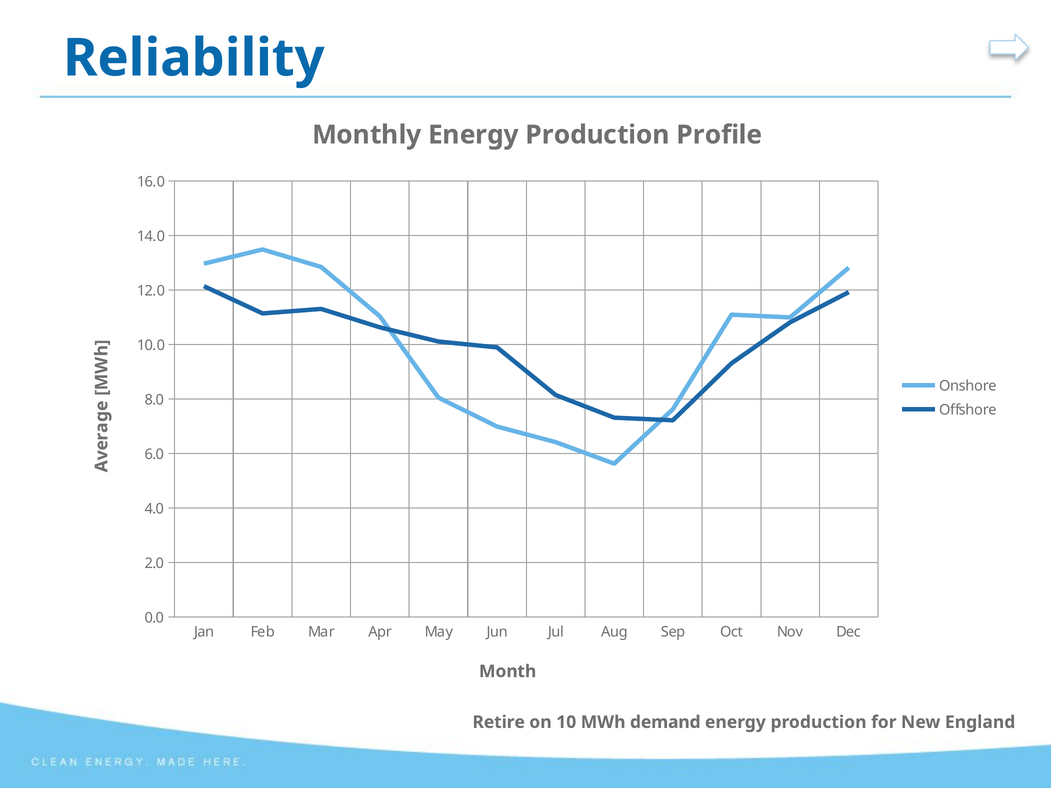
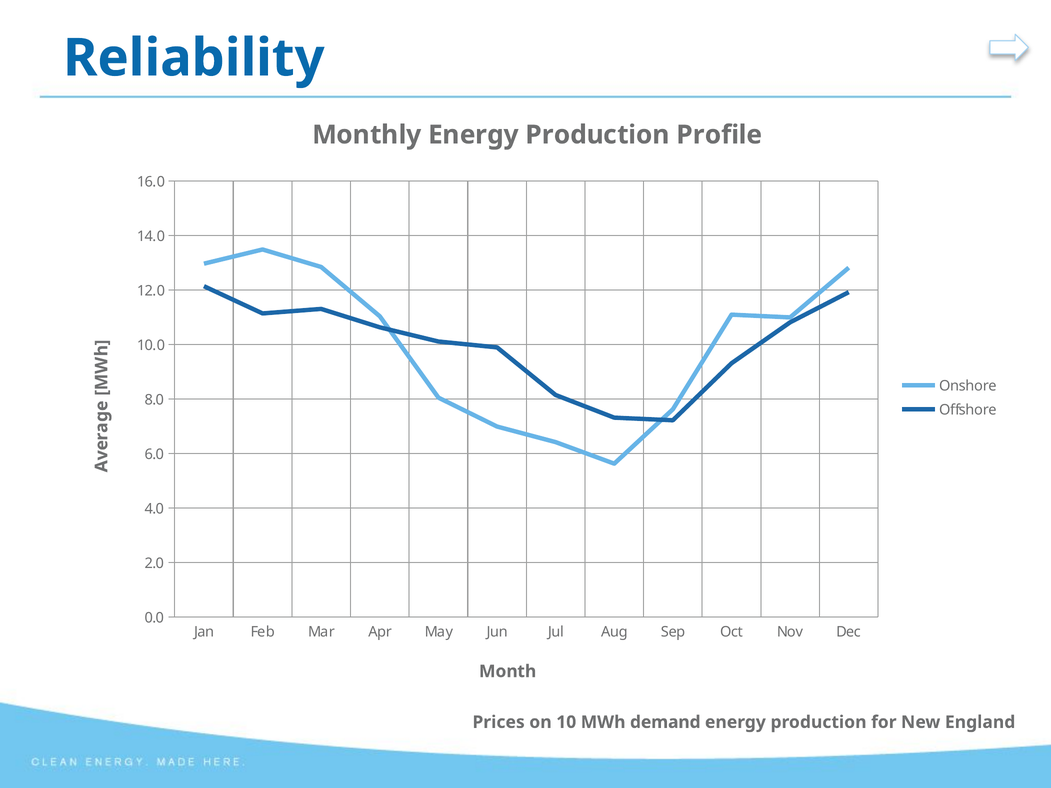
Retire: Retire -> Prices
